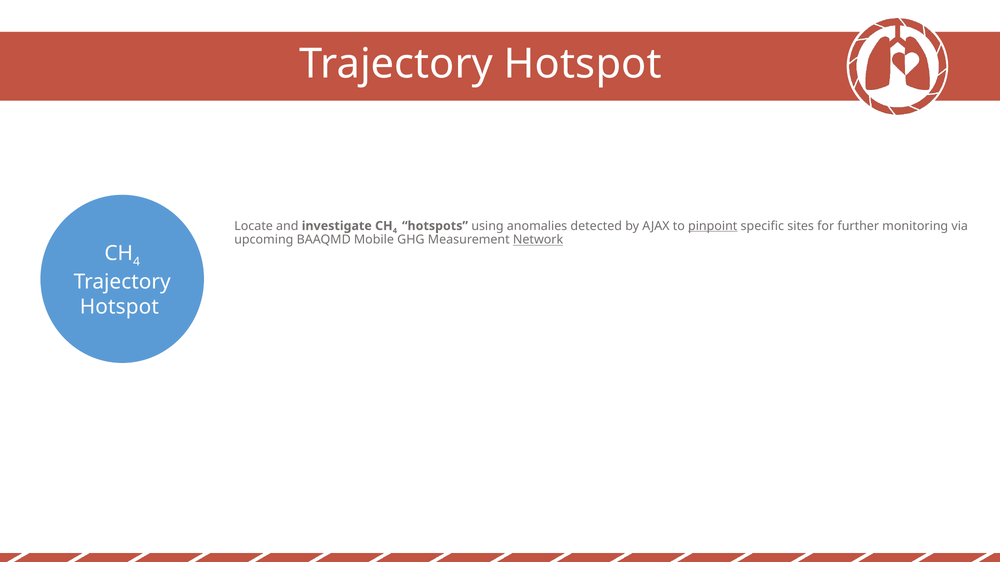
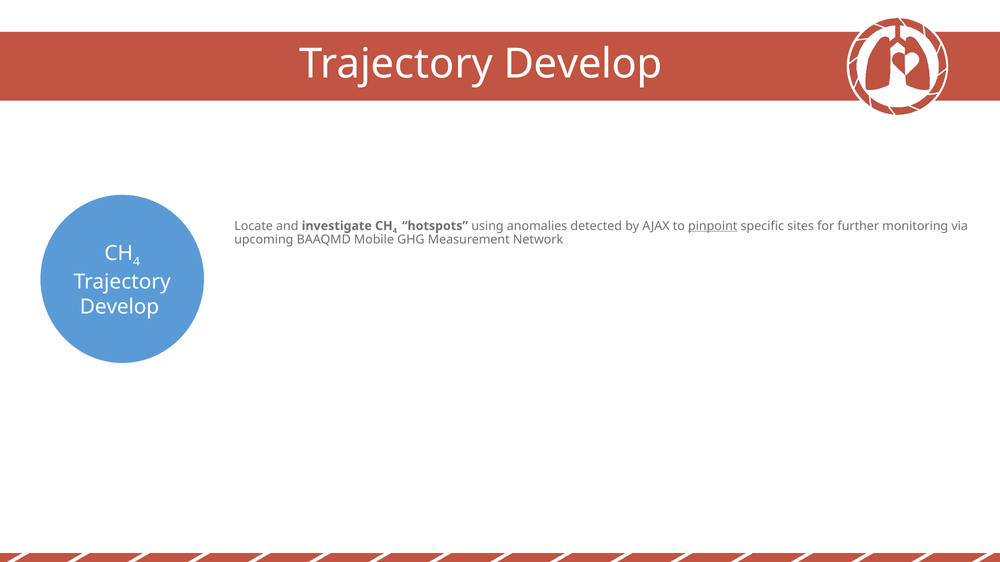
Hotspot at (583, 64): Hotspot -> Develop
Network underline: present -> none
Hotspot at (119, 307): Hotspot -> Develop
